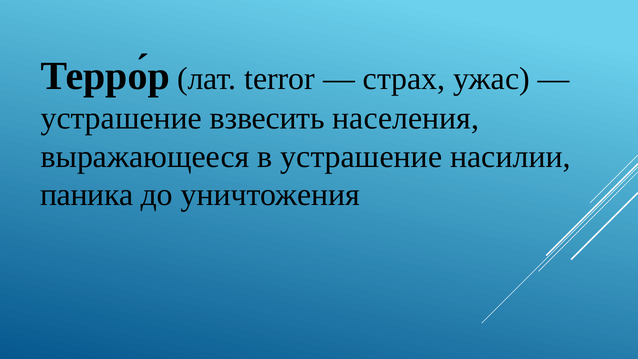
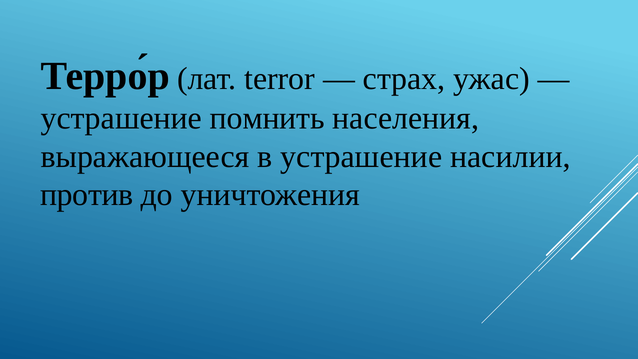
взвесить: взвесить -> помнить
паника: паника -> против
